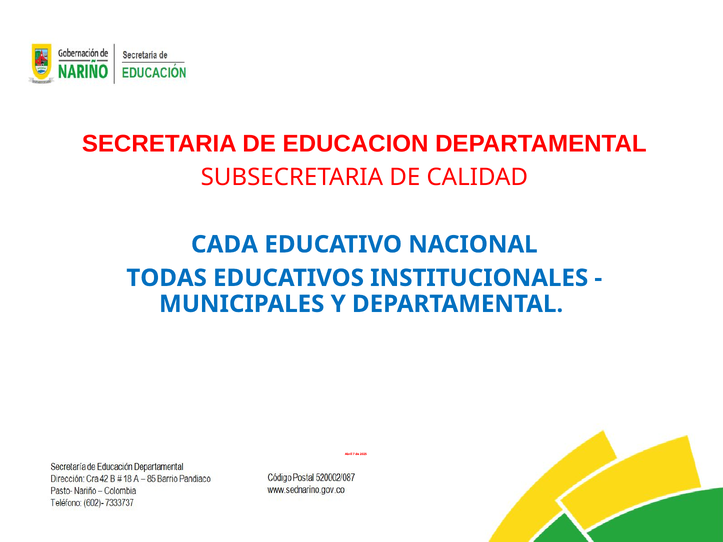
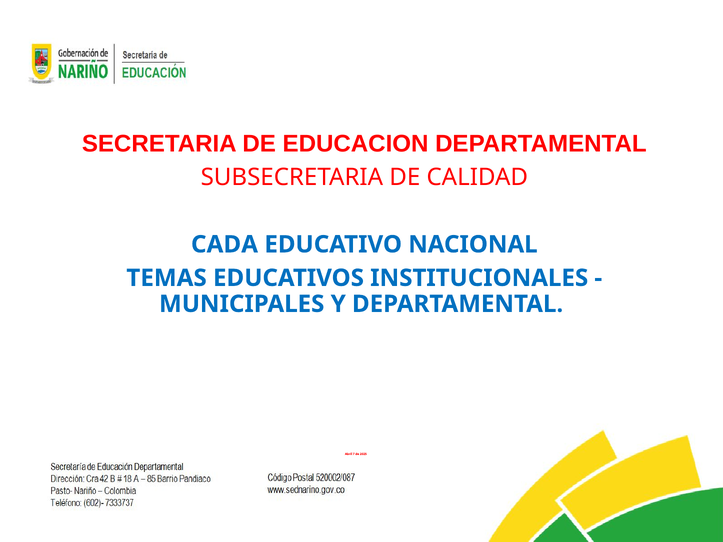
TODAS: TODAS -> TEMAS
